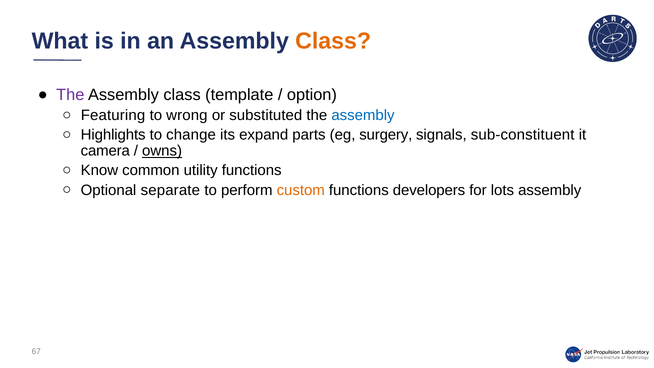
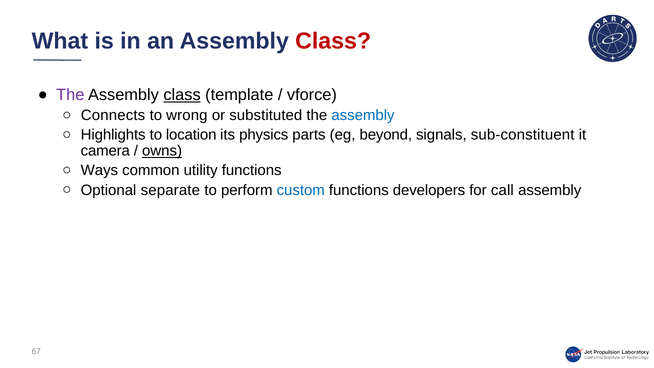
Class at (333, 41) colour: orange -> red
class at (182, 95) underline: none -> present
option: option -> vforce
Featuring: Featuring -> Connects
change: change -> location
expand: expand -> physics
surgery: surgery -> beyond
Know: Know -> Ways
custom colour: orange -> blue
lots: lots -> call
